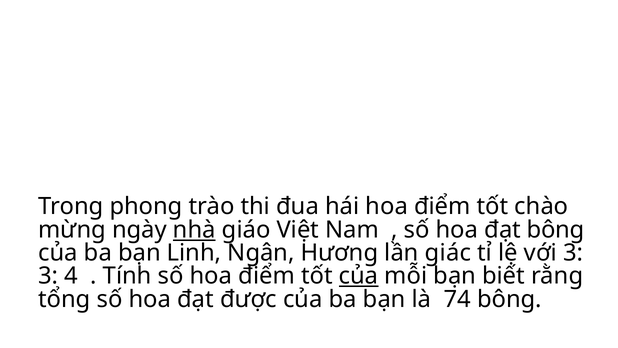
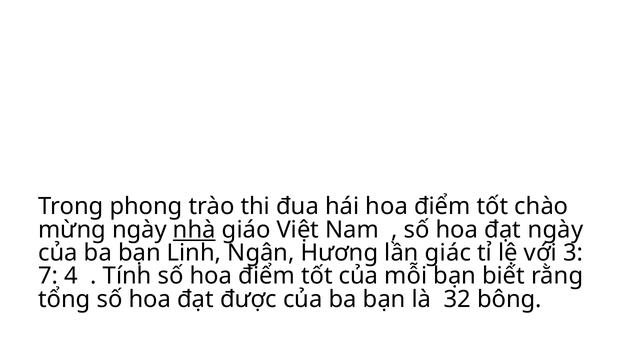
đạt bông: bông -> ngày
3 at (48, 276): 3 -> 7
của at (359, 276) underline: present -> none
74: 74 -> 32
